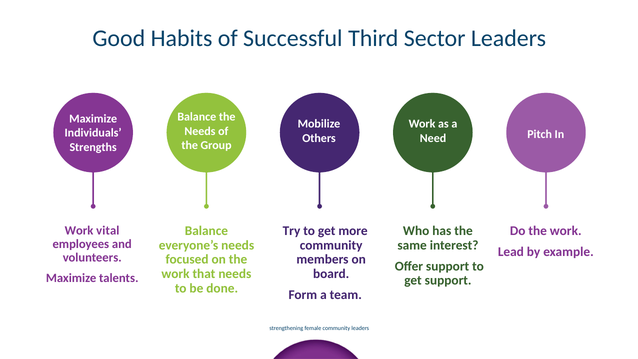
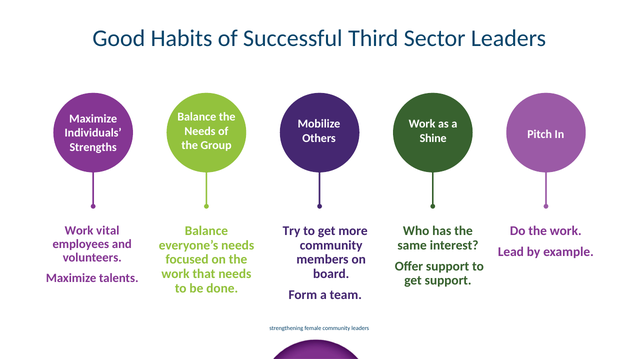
Need: Need -> Shine
